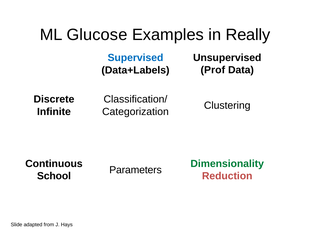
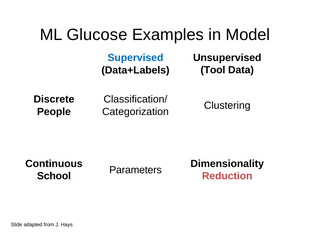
Really: Really -> Model
Prof: Prof -> Tool
Infinite: Infinite -> People
Dimensionality colour: green -> black
